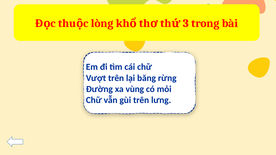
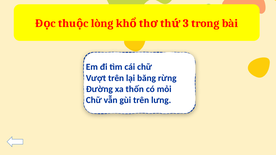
vùng: vùng -> thốn
